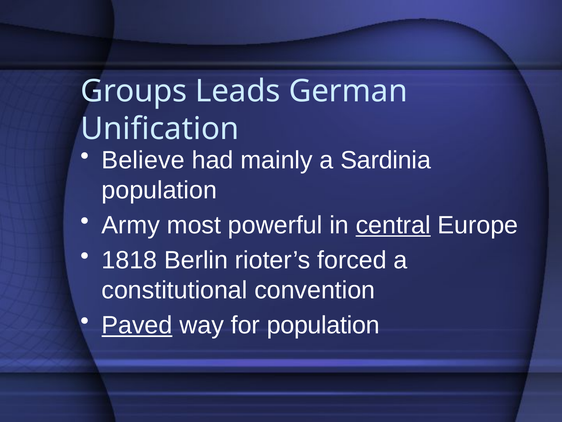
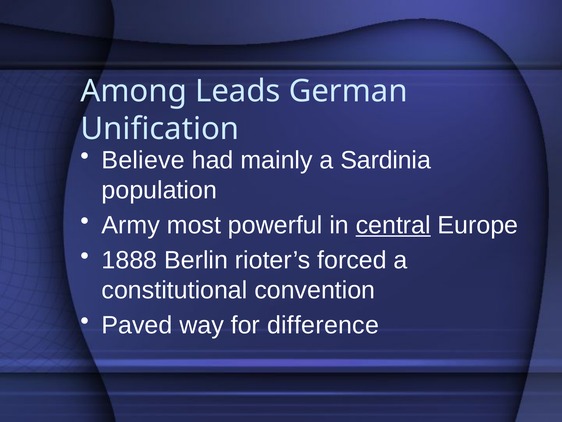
Groups: Groups -> Among
1818: 1818 -> 1888
Paved underline: present -> none
for population: population -> difference
